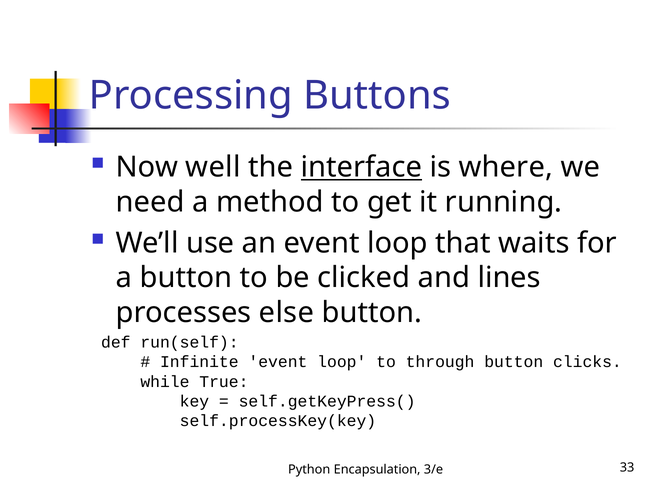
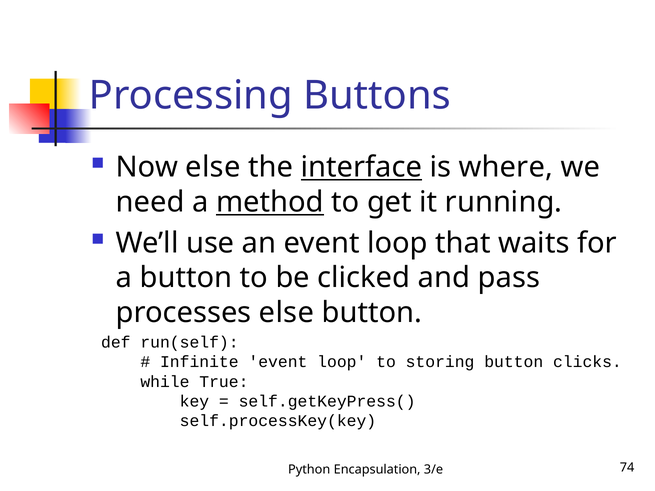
Now well: well -> else
method underline: none -> present
lines: lines -> pass
through: through -> storing
33: 33 -> 74
